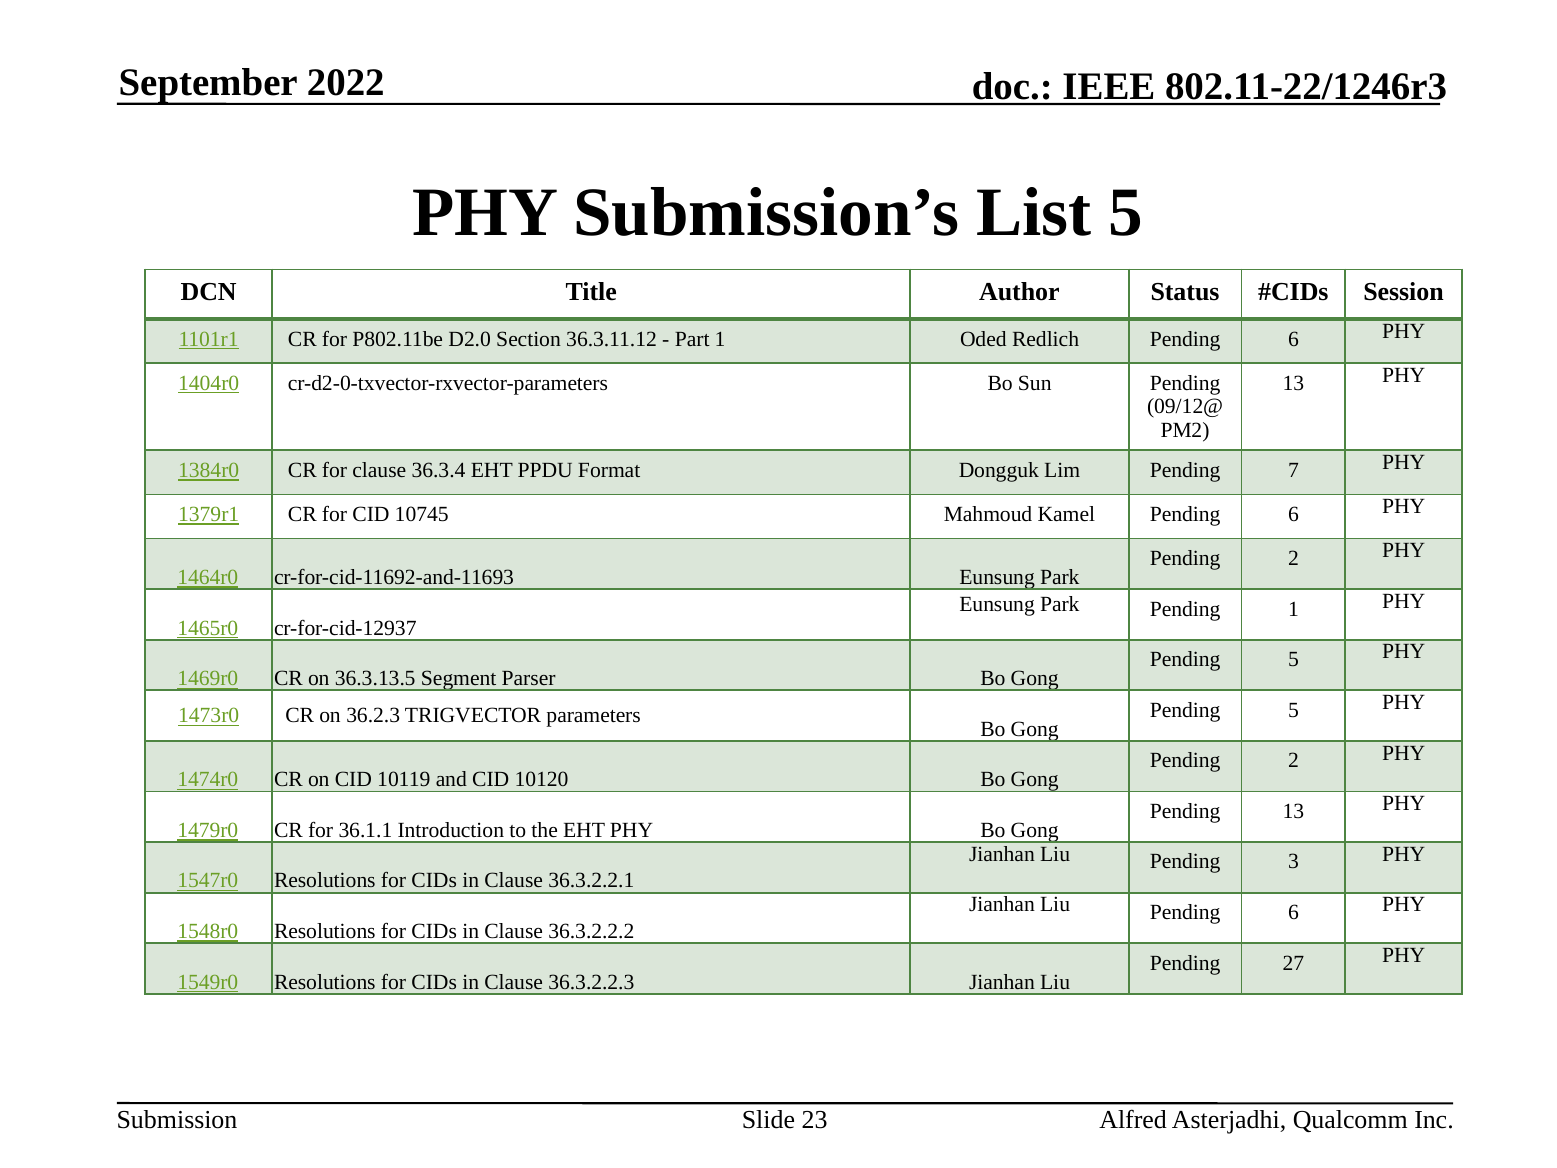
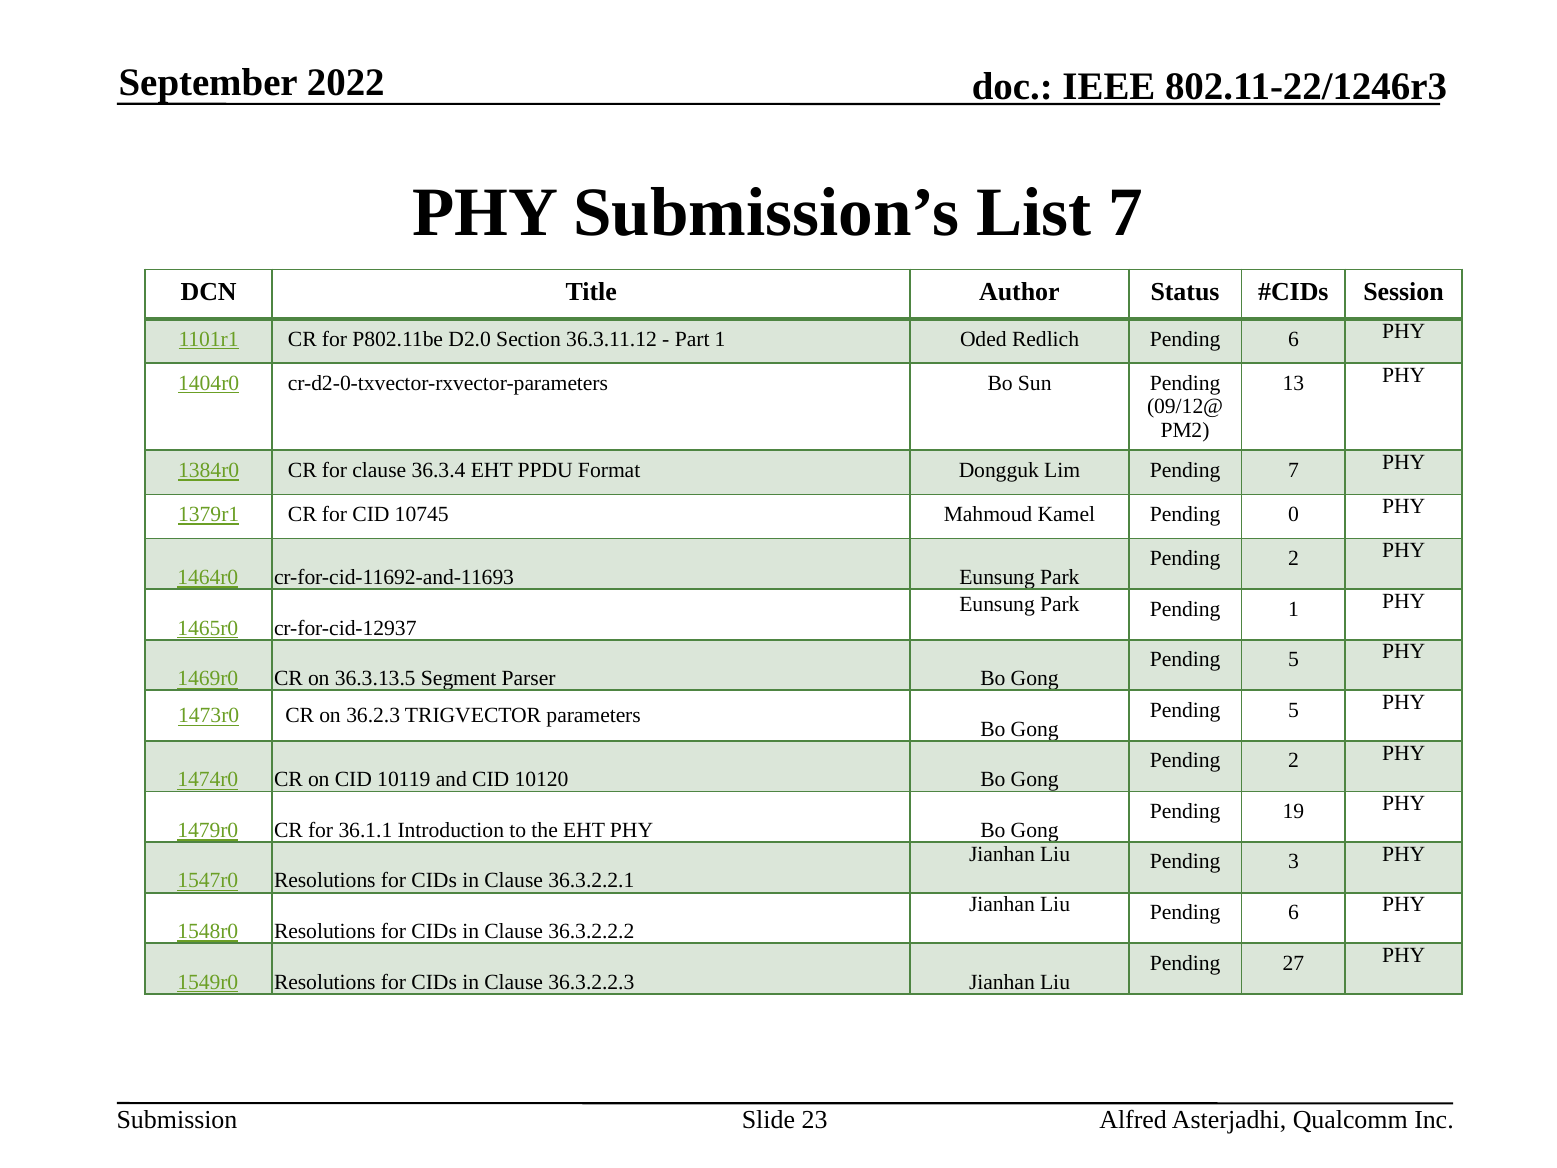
List 5: 5 -> 7
Kamel Pending 6: 6 -> 0
Pending 13: 13 -> 19
